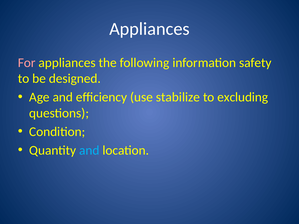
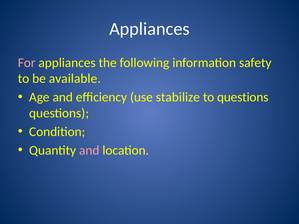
designed: designed -> available
to excluding: excluding -> questions
and at (89, 150) colour: light blue -> pink
